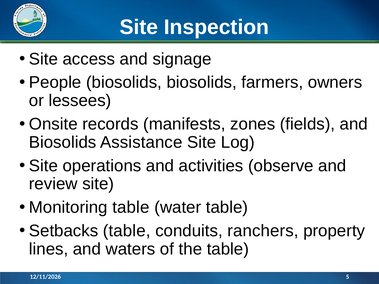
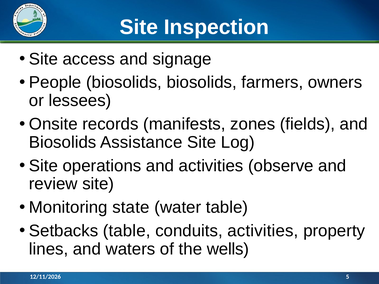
Monitoring table: table -> state
conduits ranchers: ranchers -> activities
the table: table -> wells
